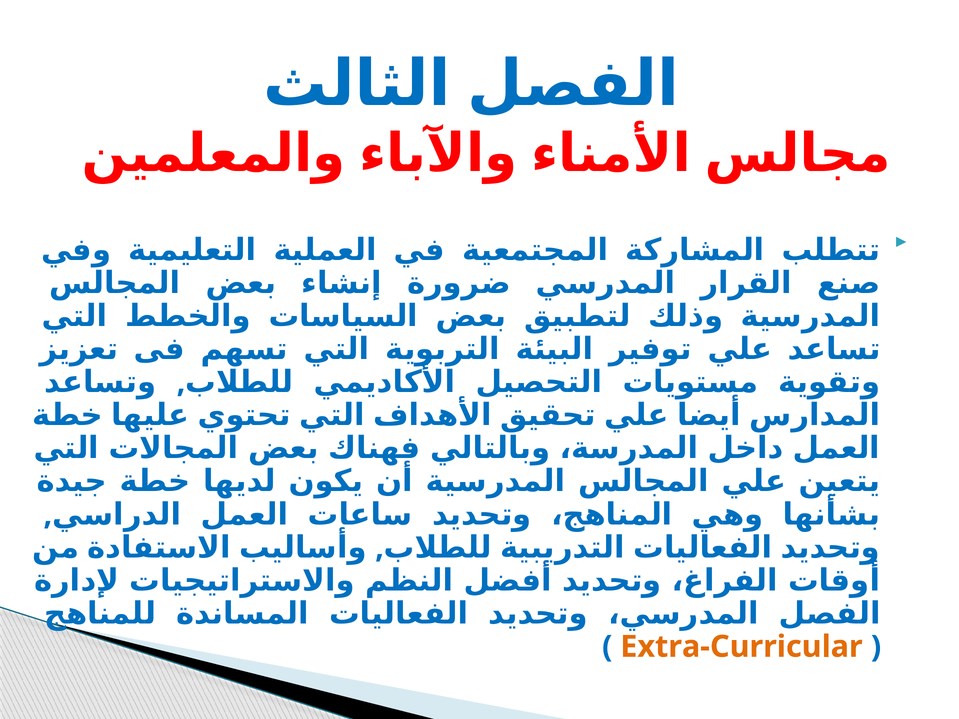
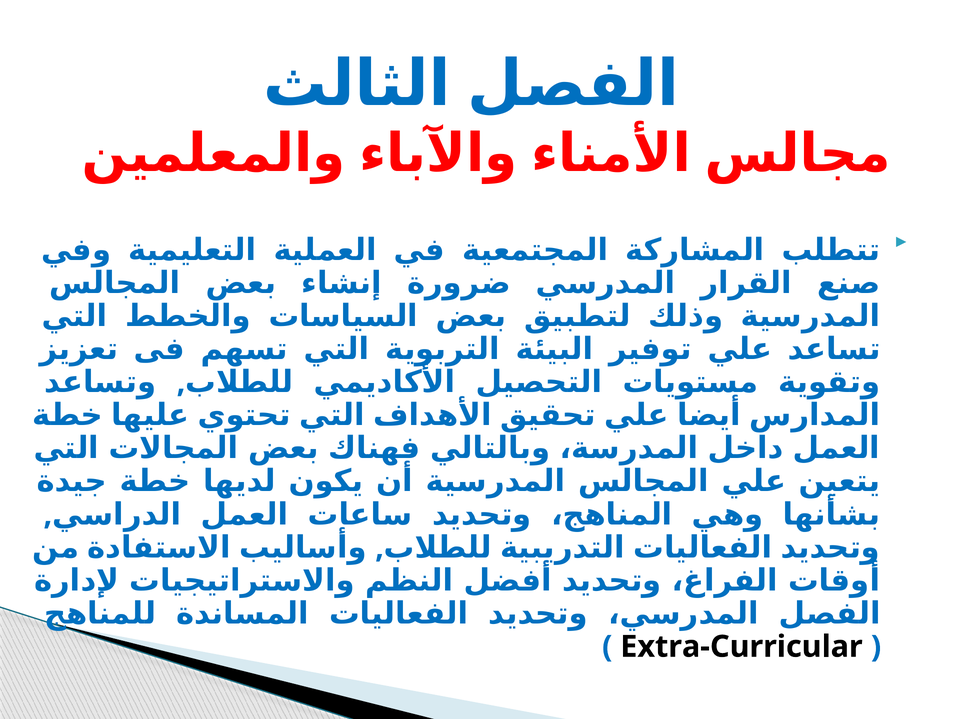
Extra-Curricular colour: orange -> black
